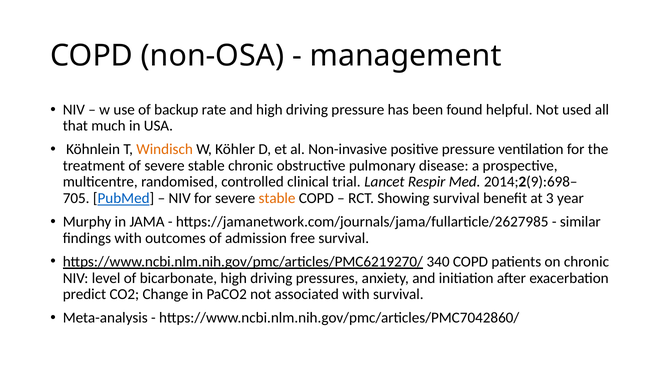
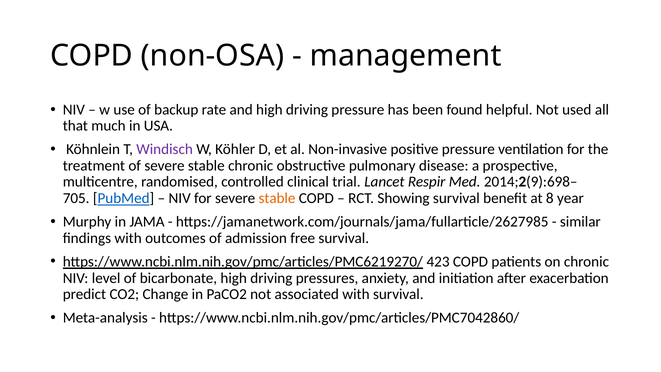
Windisch colour: orange -> purple
3: 3 -> 8
340: 340 -> 423
